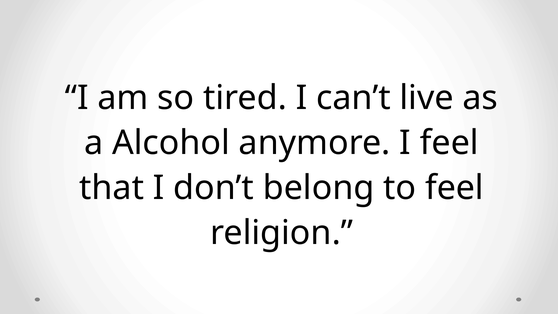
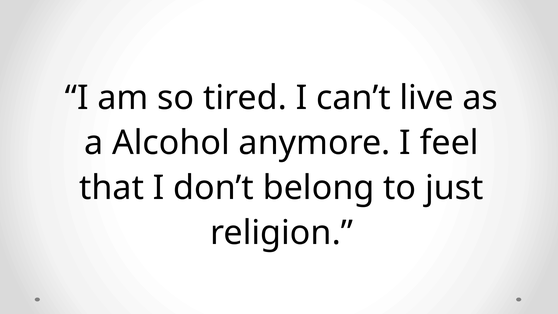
to feel: feel -> just
